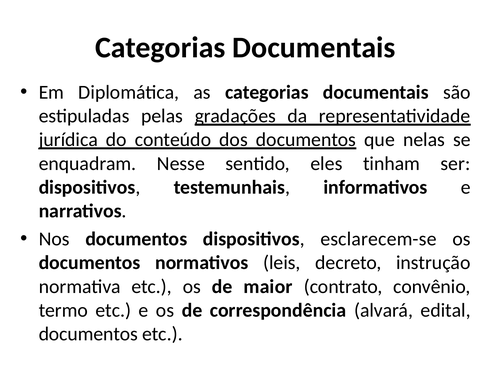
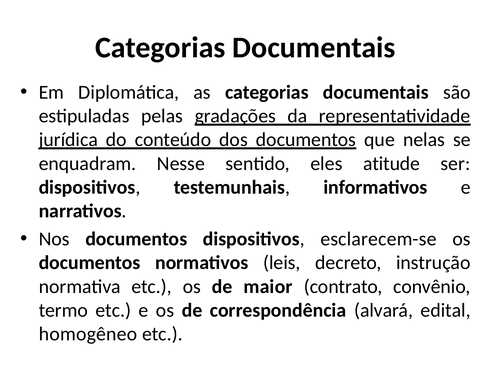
tinham: tinham -> atitude
documentos at (88, 334): documentos -> homogêneo
